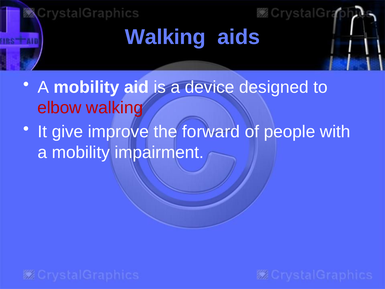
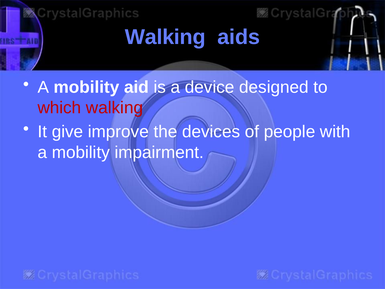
elbow: elbow -> which
forward: forward -> devices
